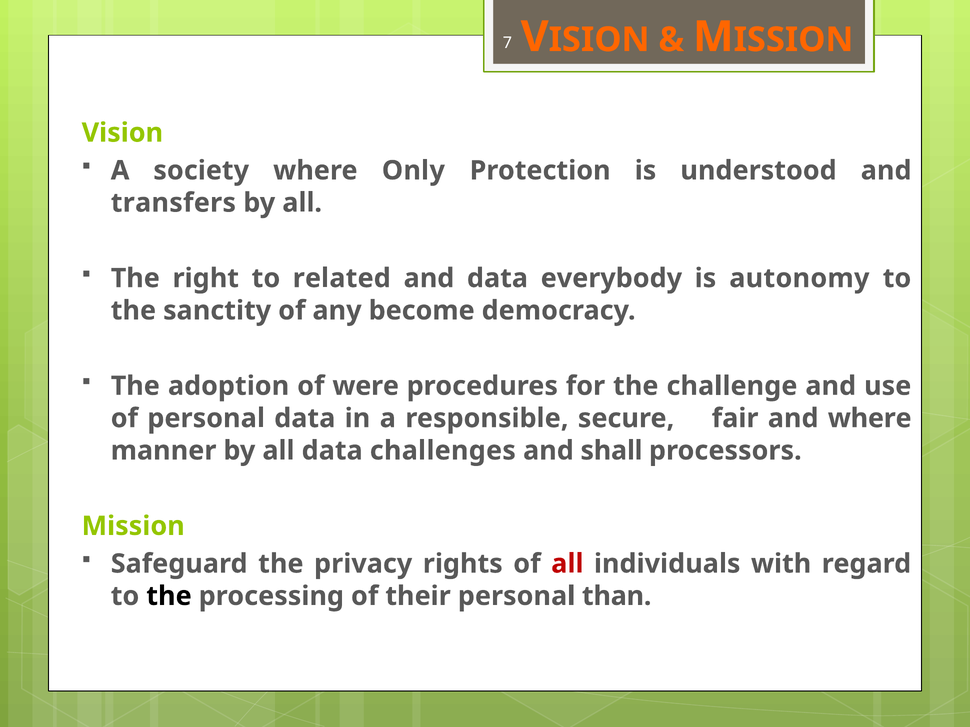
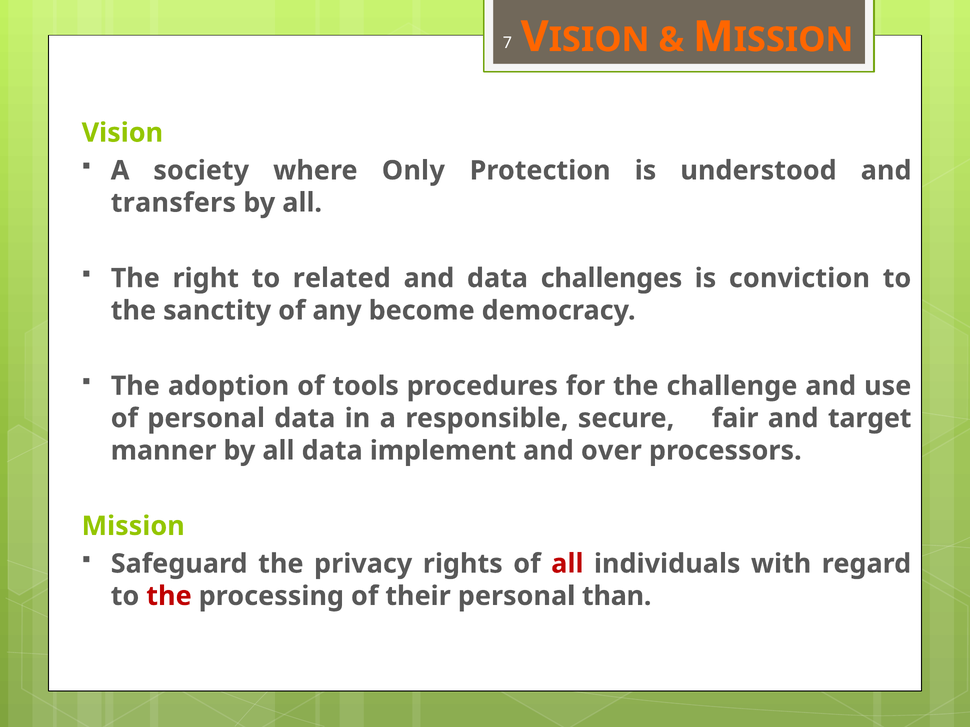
everybody: everybody -> challenges
autonomy: autonomy -> conviction
were: were -> tools
and where: where -> target
challenges: challenges -> implement
shall: shall -> over
the at (169, 596) colour: black -> red
